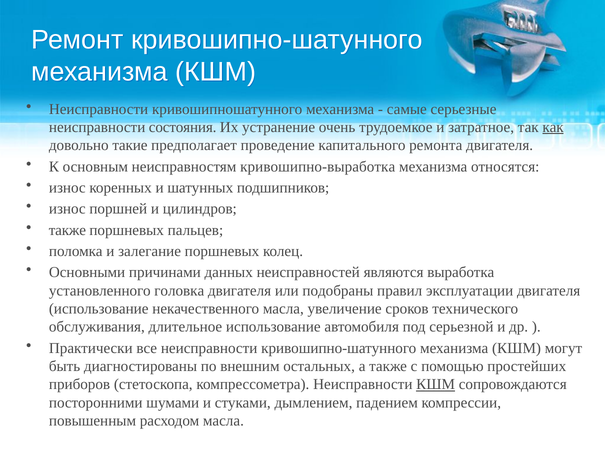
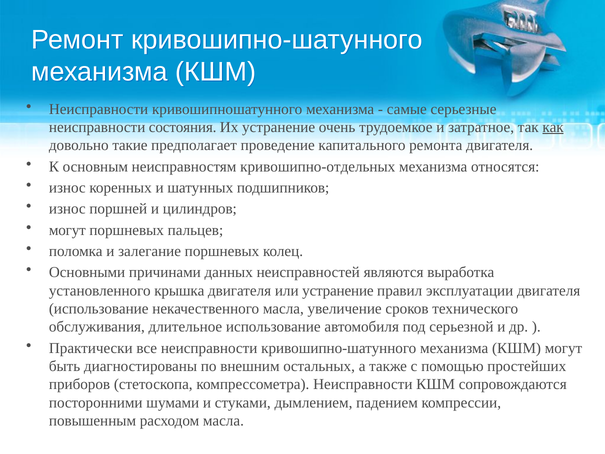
кривошипно-выработка: кривошипно-выработка -> кривошипно-отдельных
также at (67, 230): также -> могут
головка: головка -> крышка
или подобраны: подобраны -> устранение
КШМ at (436, 384) underline: present -> none
